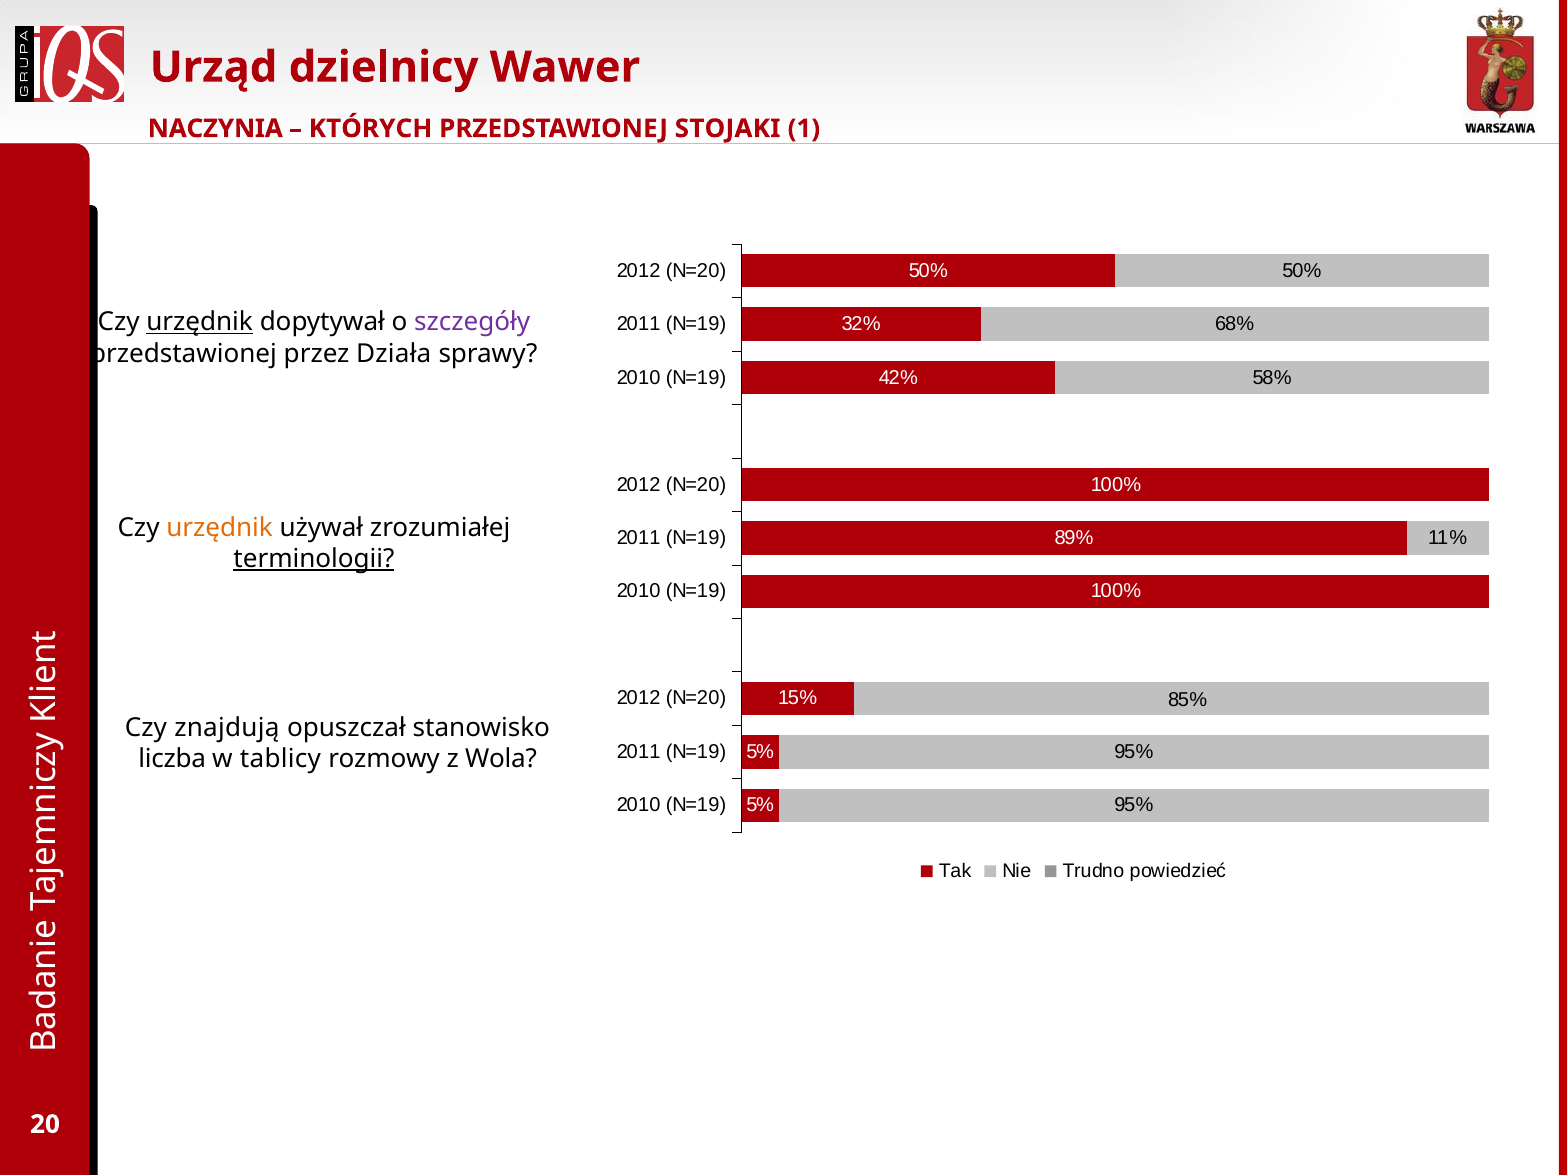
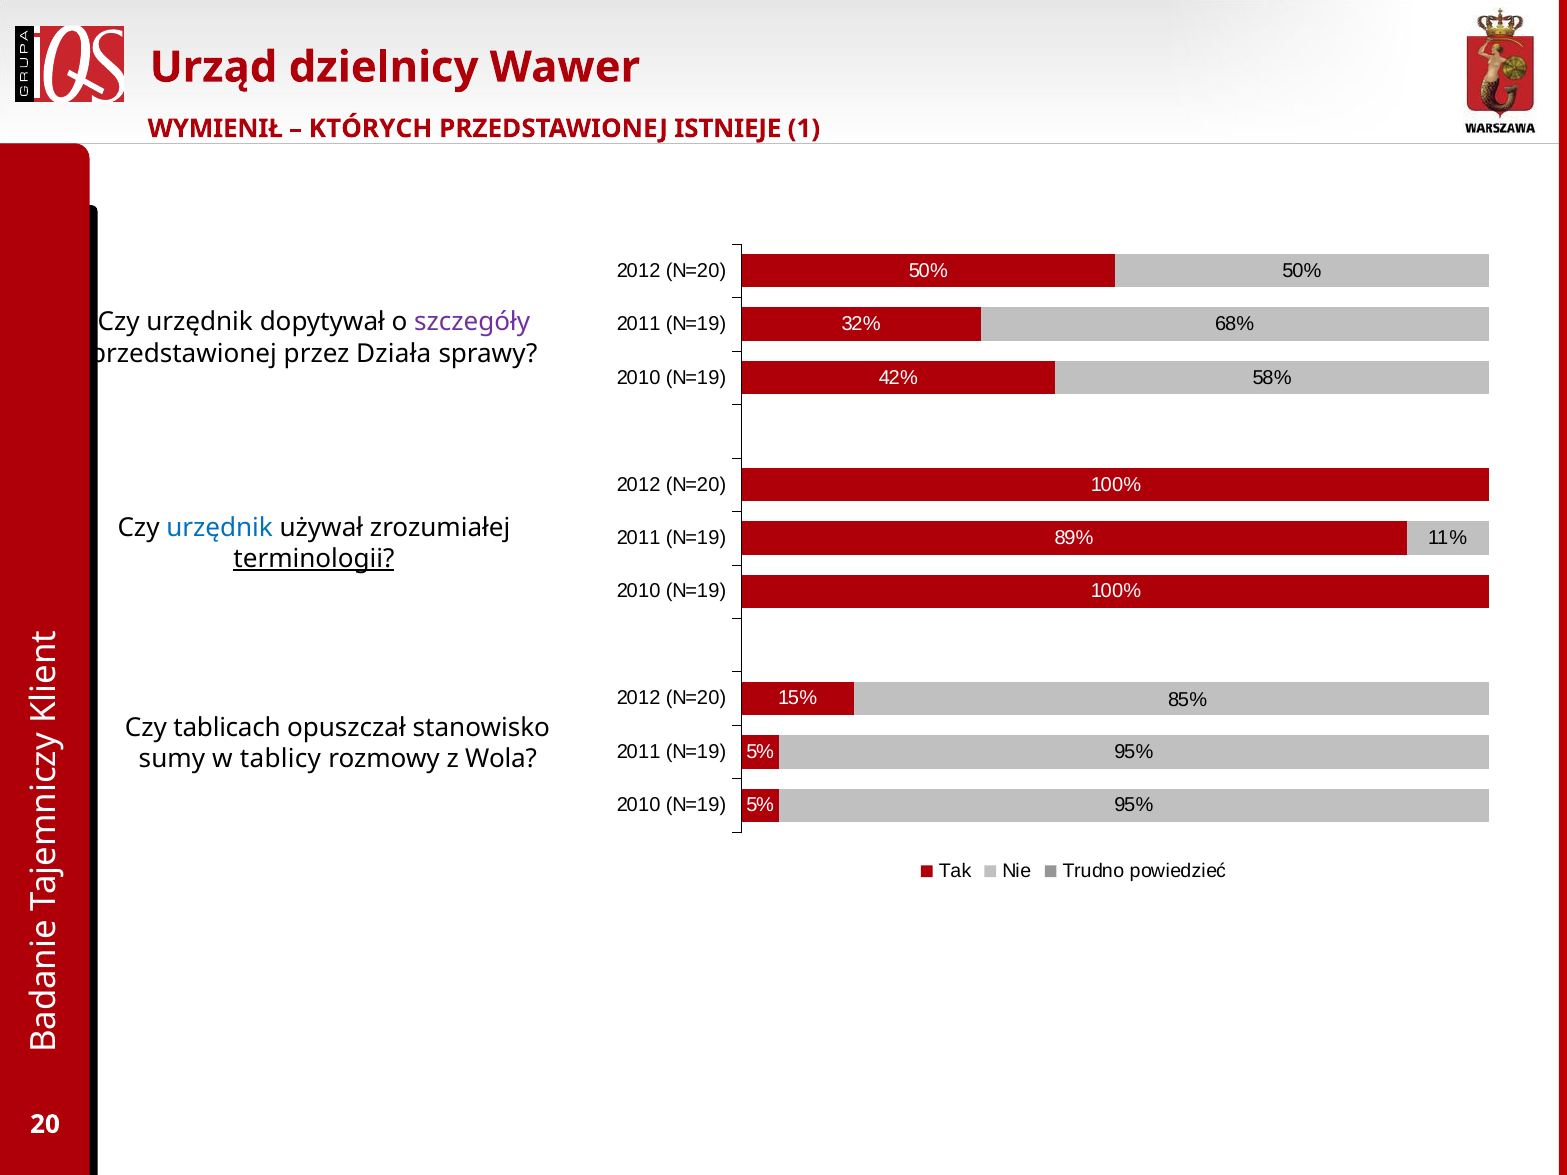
NACZYNIA: NACZYNIA -> WYMIENIŁ
STOJAKI: STOJAKI -> ISTNIEJE
urzędnik at (200, 322) underline: present -> none
urzędnik at (220, 528) colour: orange -> blue
znajdują: znajdują -> tablicach
liczba: liczba -> sumy
